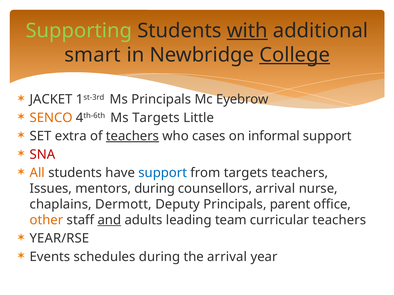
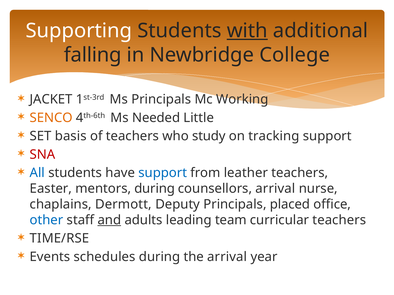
Supporting colour: light green -> white
smart: smart -> falling
College underline: present -> none
Eyebrow: Eyebrow -> Working
Ms Targets: Targets -> Needed
extra: extra -> basis
teachers at (133, 136) underline: present -> none
cases: cases -> study
informal: informal -> tracking
All colour: orange -> blue
from targets: targets -> leather
Issues: Issues -> Easter
parent: parent -> placed
other colour: orange -> blue
YEAR/RSE: YEAR/RSE -> TIME/RSE
